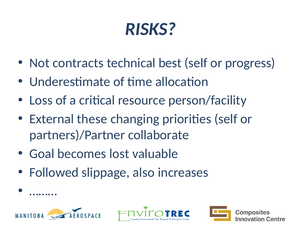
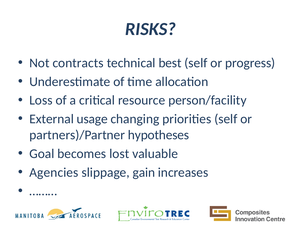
these: these -> usage
collaborate: collaborate -> hypotheses
Followed: Followed -> Agencies
also: also -> gain
